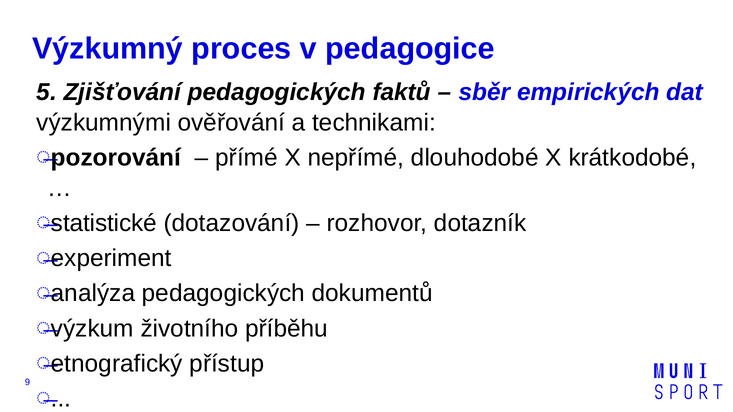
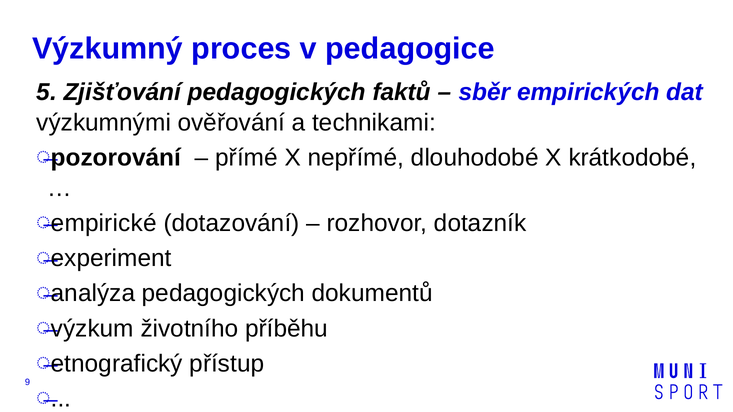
statistické: statistické -> empirické
